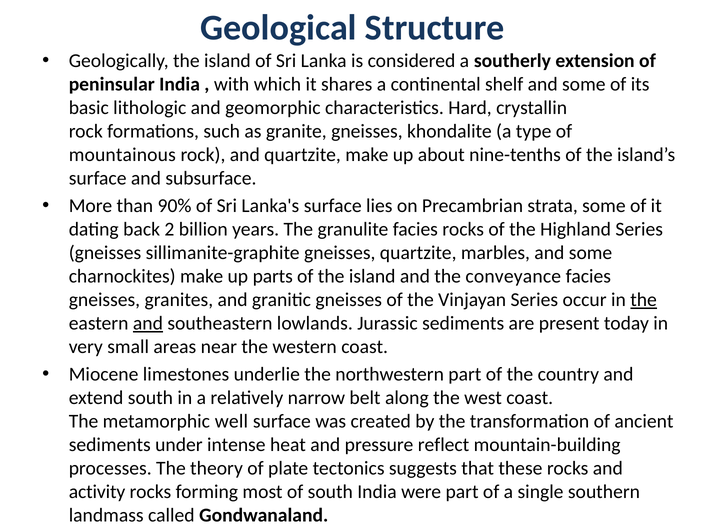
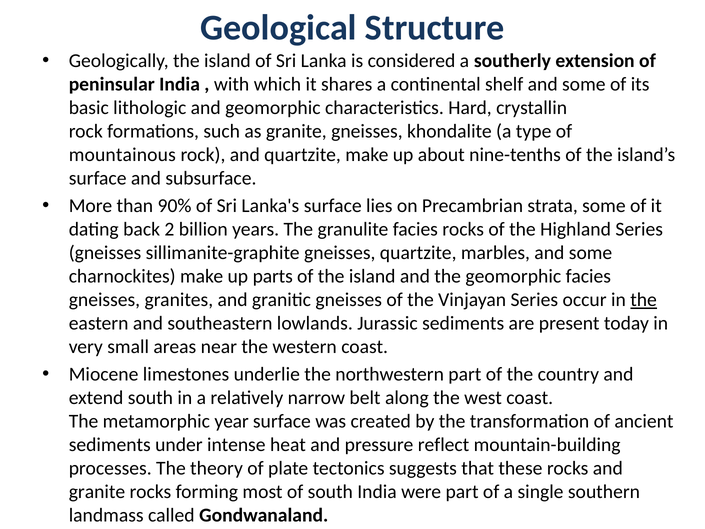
the conveyance: conveyance -> geomorphic
and at (148, 323) underline: present -> none
well: well -> year
activity at (97, 492): activity -> granite
